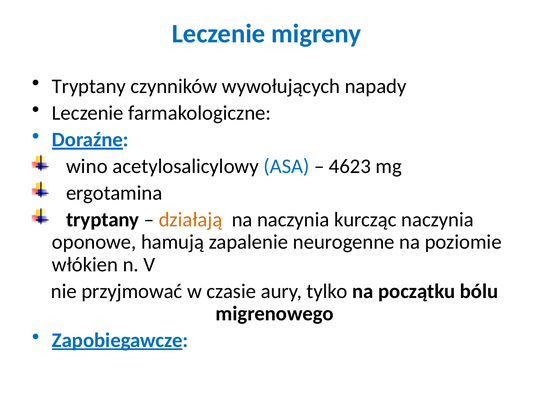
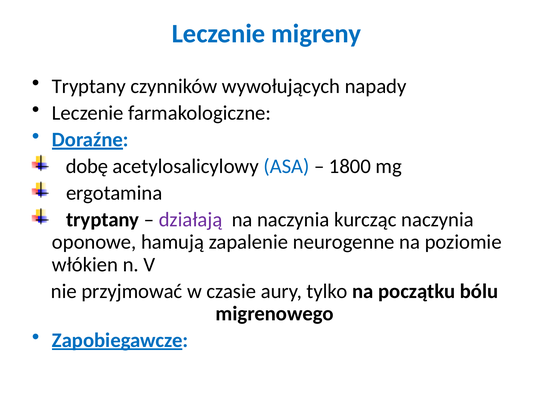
wino: wino -> dobę
4623: 4623 -> 1800
działają colour: orange -> purple
